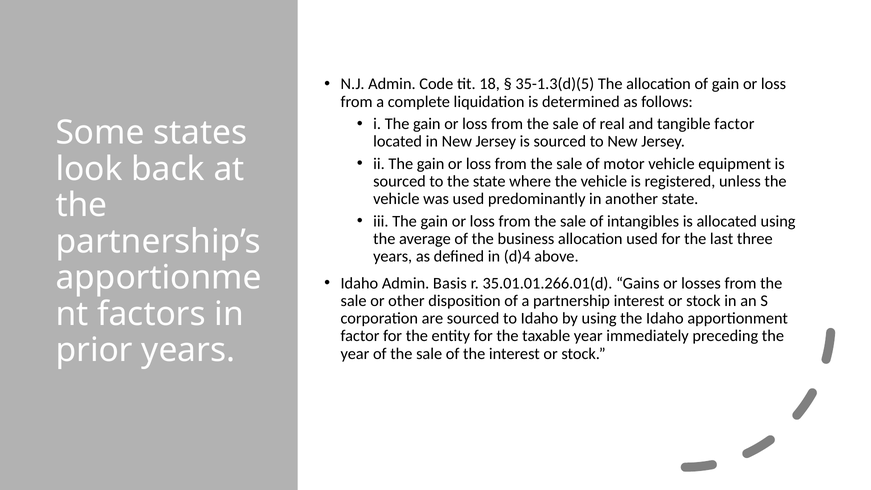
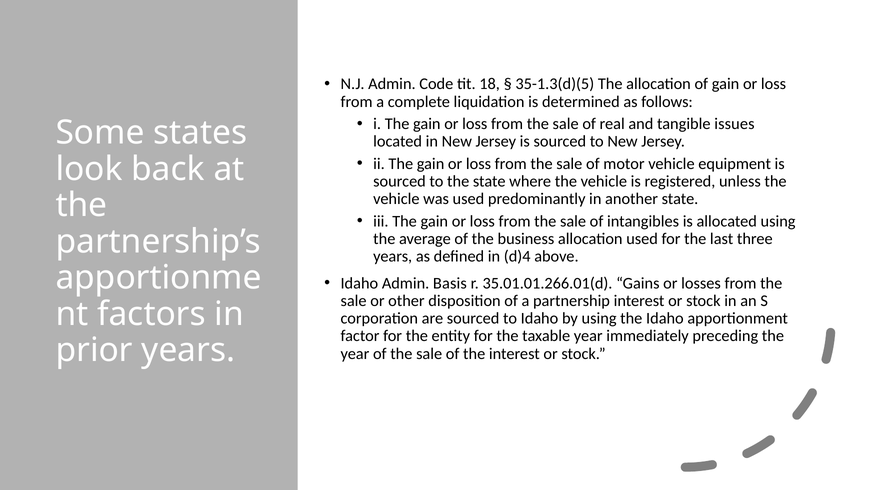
tangible factor: factor -> issues
